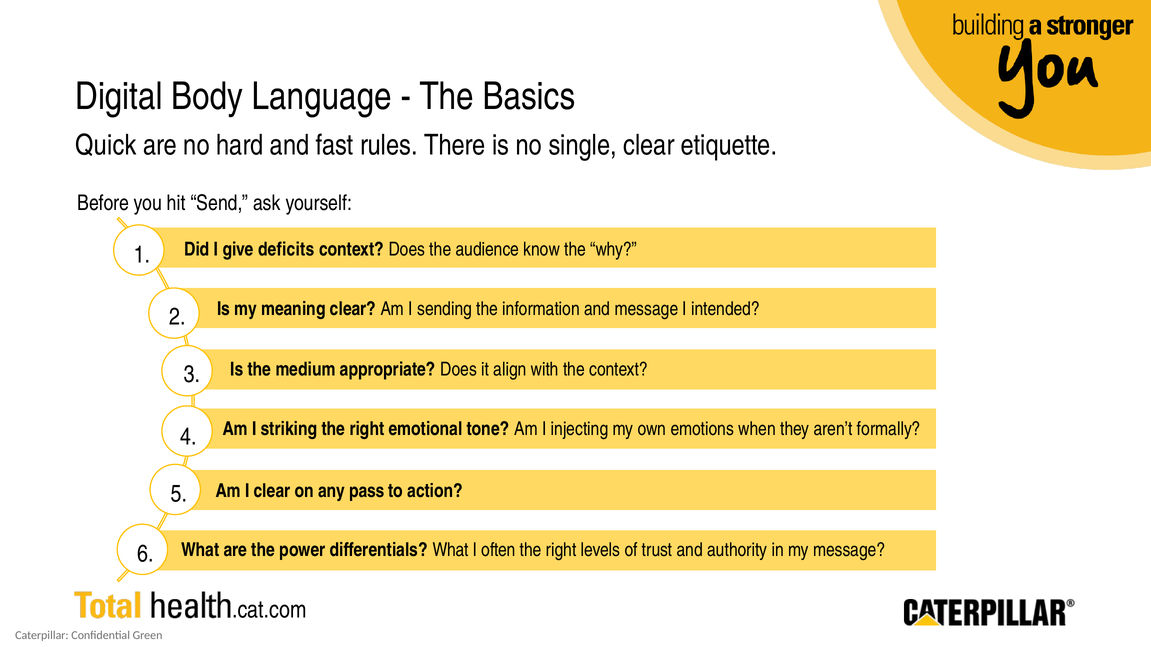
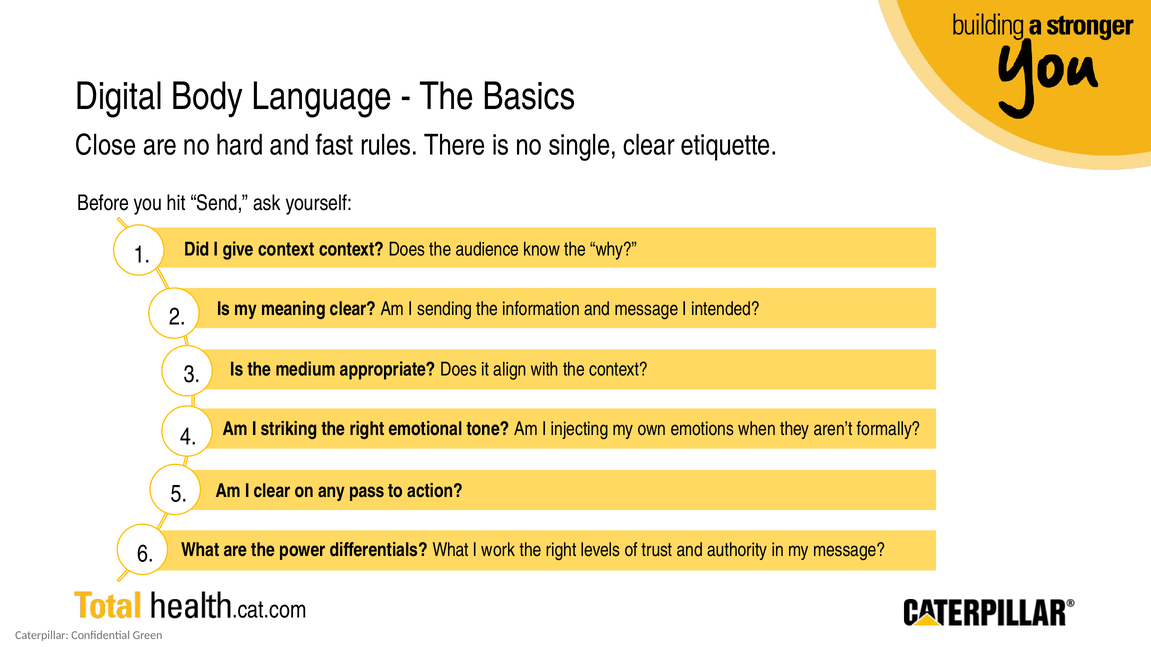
Quick: Quick -> Close
give deficits: deficits -> context
often: often -> work
